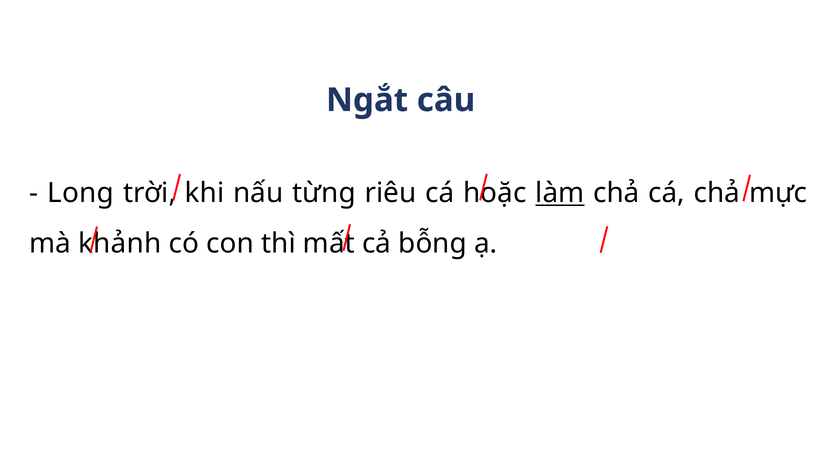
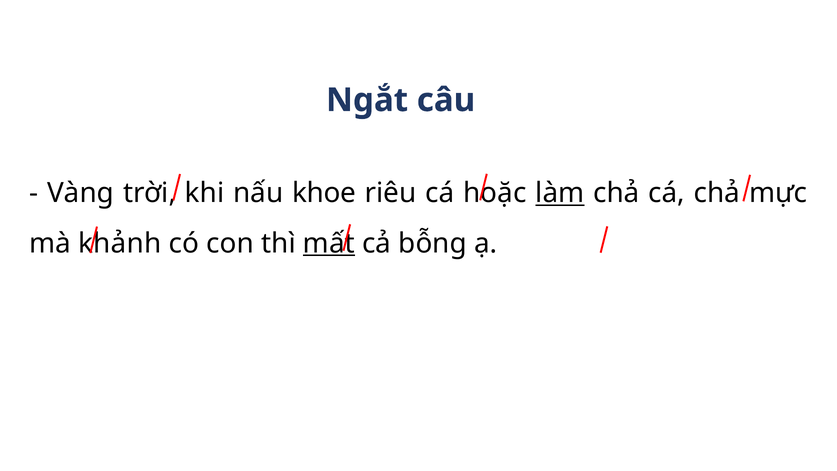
Long: Long -> Vàng
từng: từng -> khoe
mất underline: none -> present
